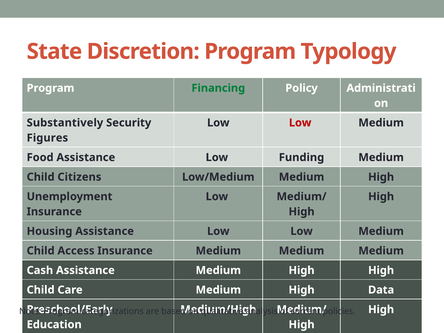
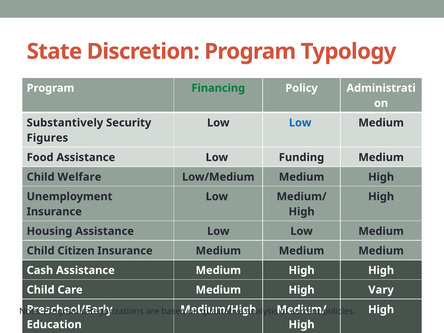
Low at (300, 123) colour: red -> blue
Citizens: Citizens -> Welfare
Access: Access -> Citizen
Data: Data -> Vary
